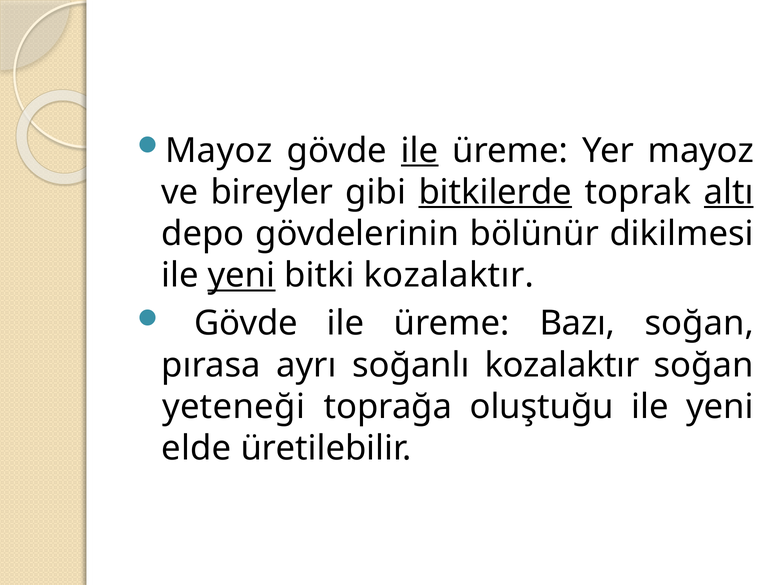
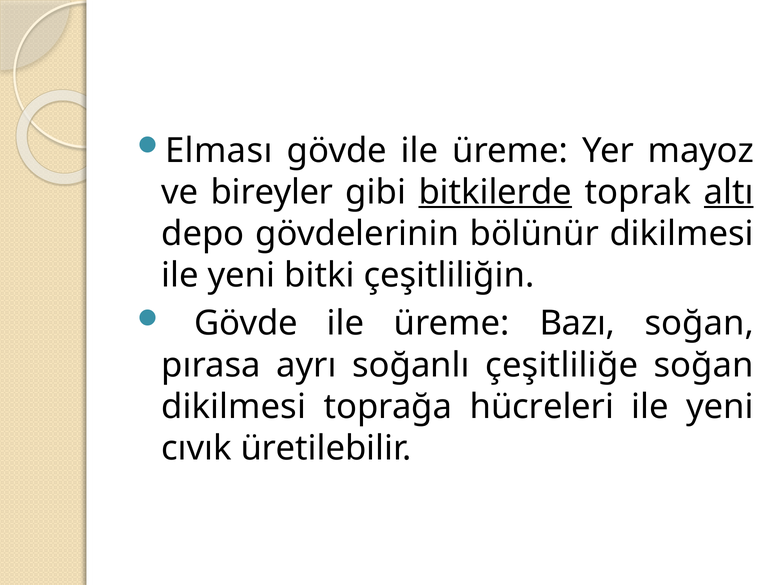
Mayoz at (219, 151): Mayoz -> Elması
ile at (420, 151) underline: present -> none
yeni at (242, 275) underline: present -> none
bitki kozalaktır: kozalaktır -> çeşitliliğin
soğanlı kozalaktır: kozalaktır -> çeşitliliğe
yeteneği at (234, 407): yeteneği -> dikilmesi
oluştuğu: oluştuğu -> hücreleri
elde: elde -> cıvık
